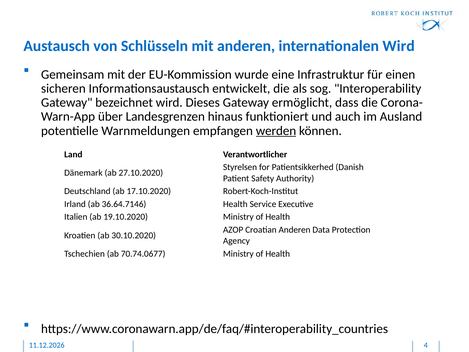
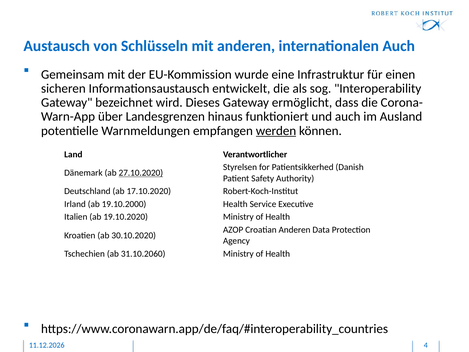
internationalen Wird: Wird -> Auch
27.10.2020 underline: none -> present
36.64.7146: 36.64.7146 -> 19.10.2000
70.74.0677: 70.74.0677 -> 31.10.2060
